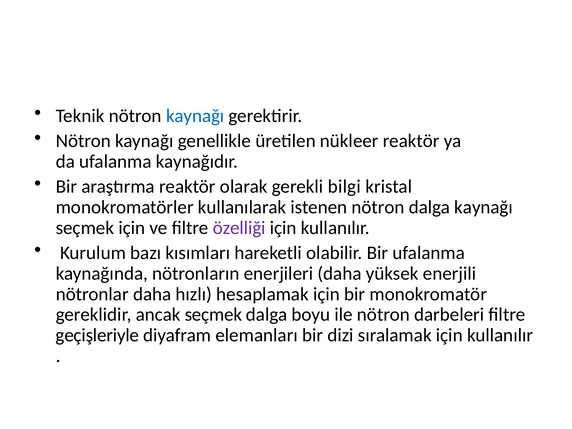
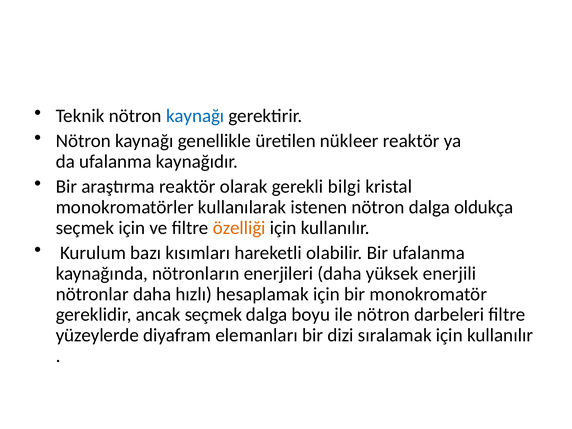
dalga kaynağı: kaynağı -> oldukça
özelliği colour: purple -> orange
geçişleriyle: geçişleriyle -> yüzeylerde
